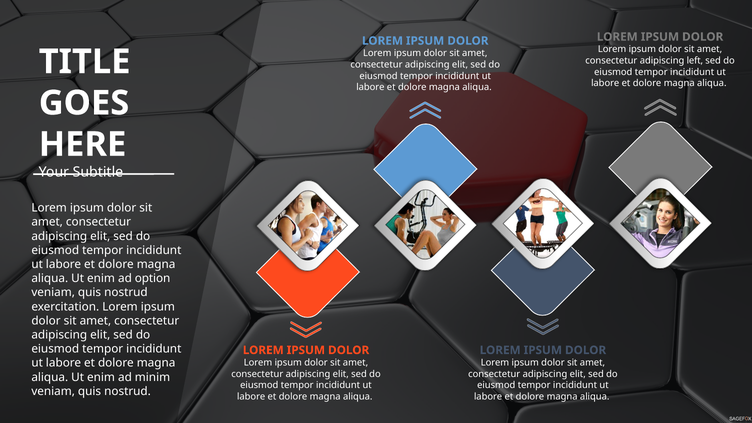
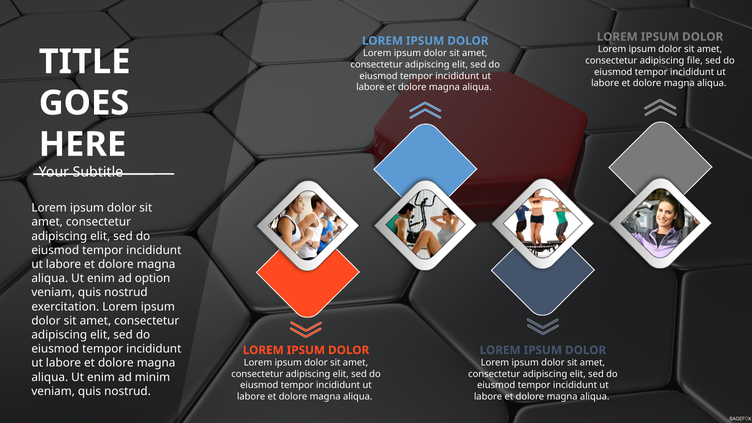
left: left -> file
